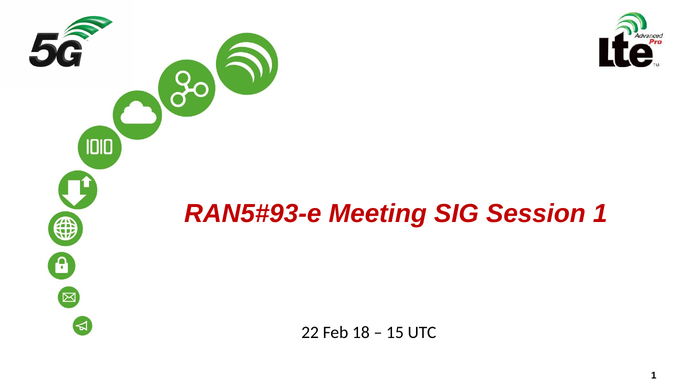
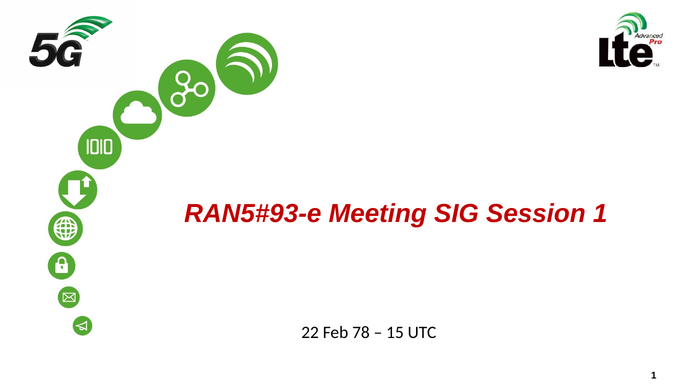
18: 18 -> 78
